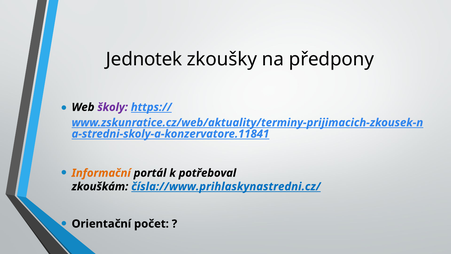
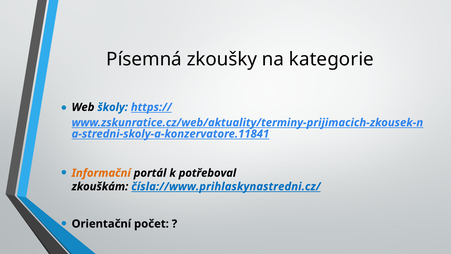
Jednotek: Jednotek -> Písemná
předpony: předpony -> kategorie
školy colour: purple -> blue
